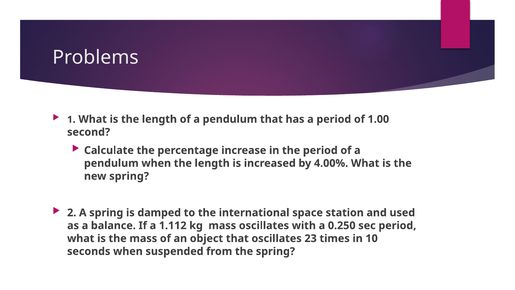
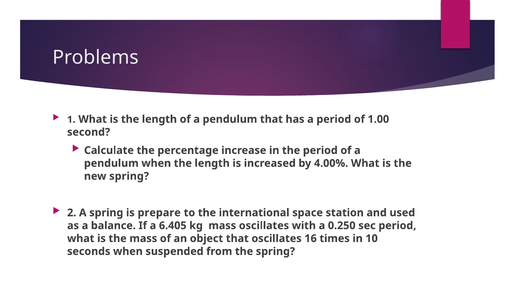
damped: damped -> prepare
1.112: 1.112 -> 6.405
23: 23 -> 16
